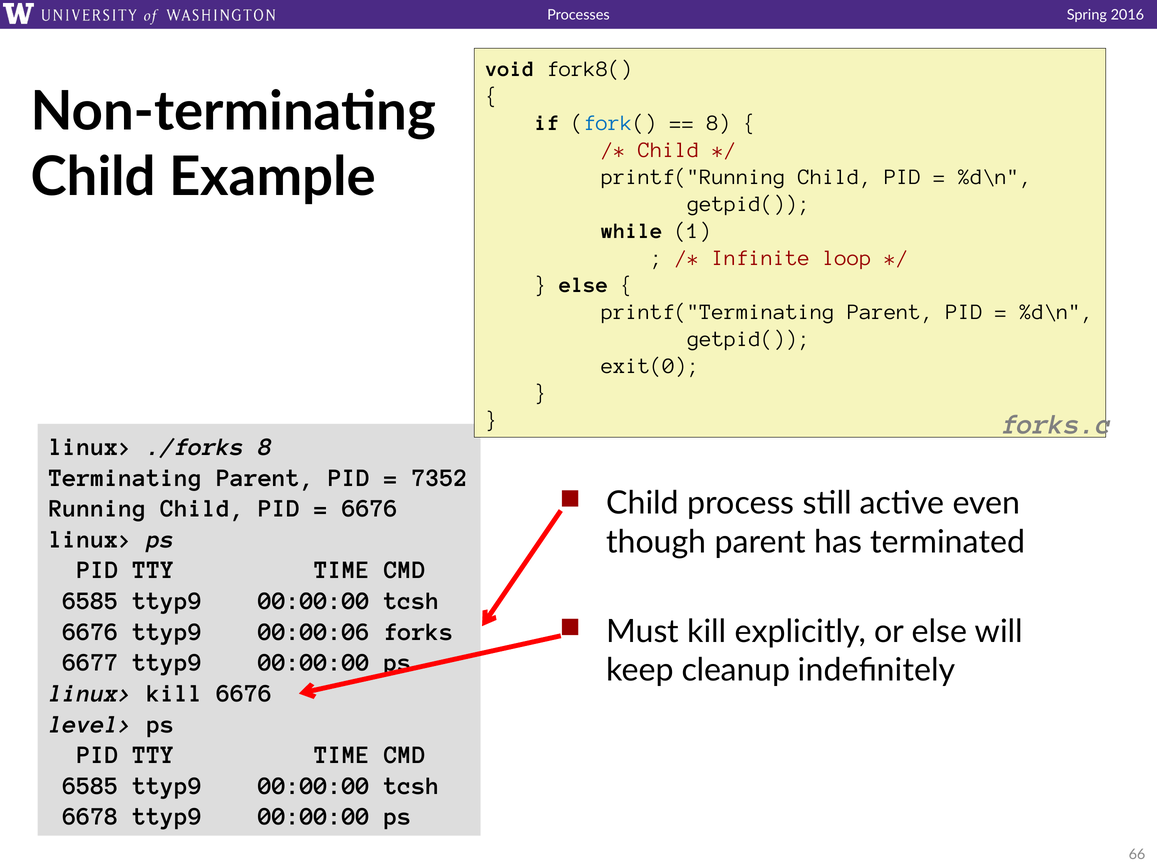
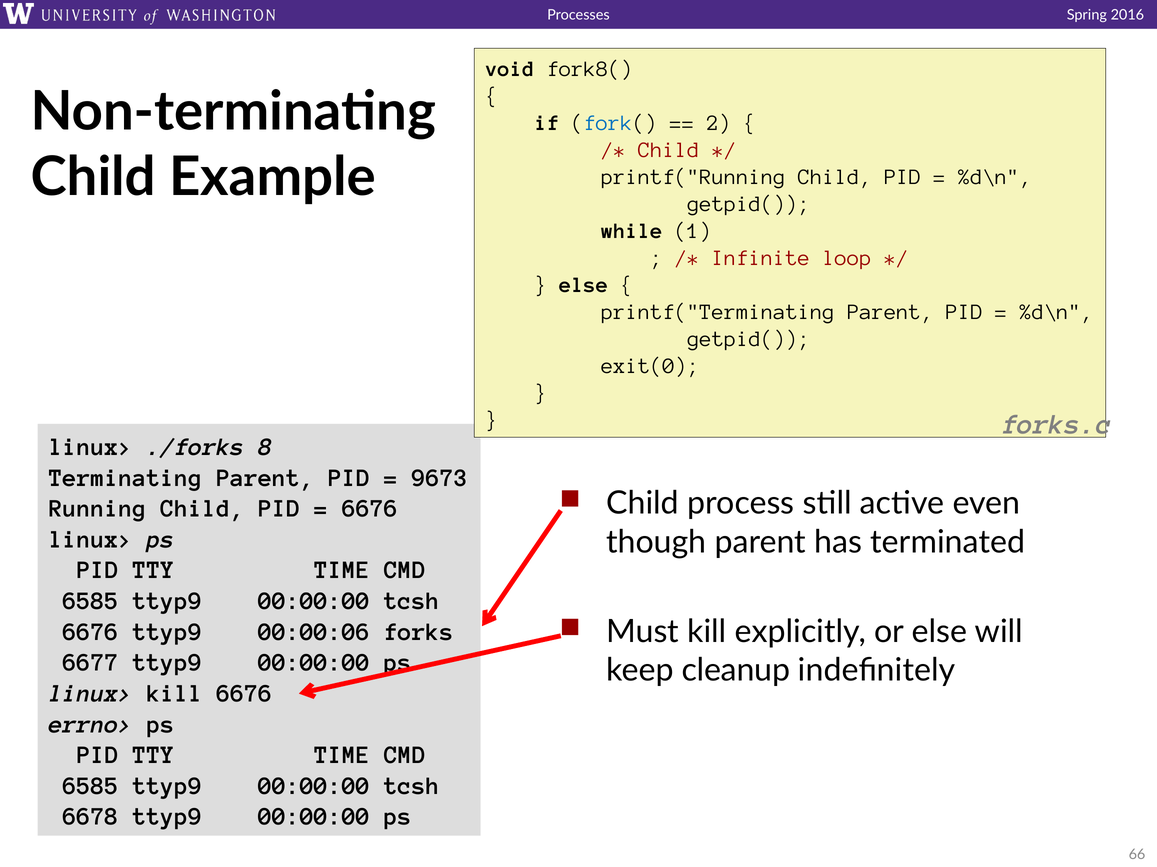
8 at (719, 123): 8 -> 2
7352: 7352 -> 9673
level>: level> -> errno>
